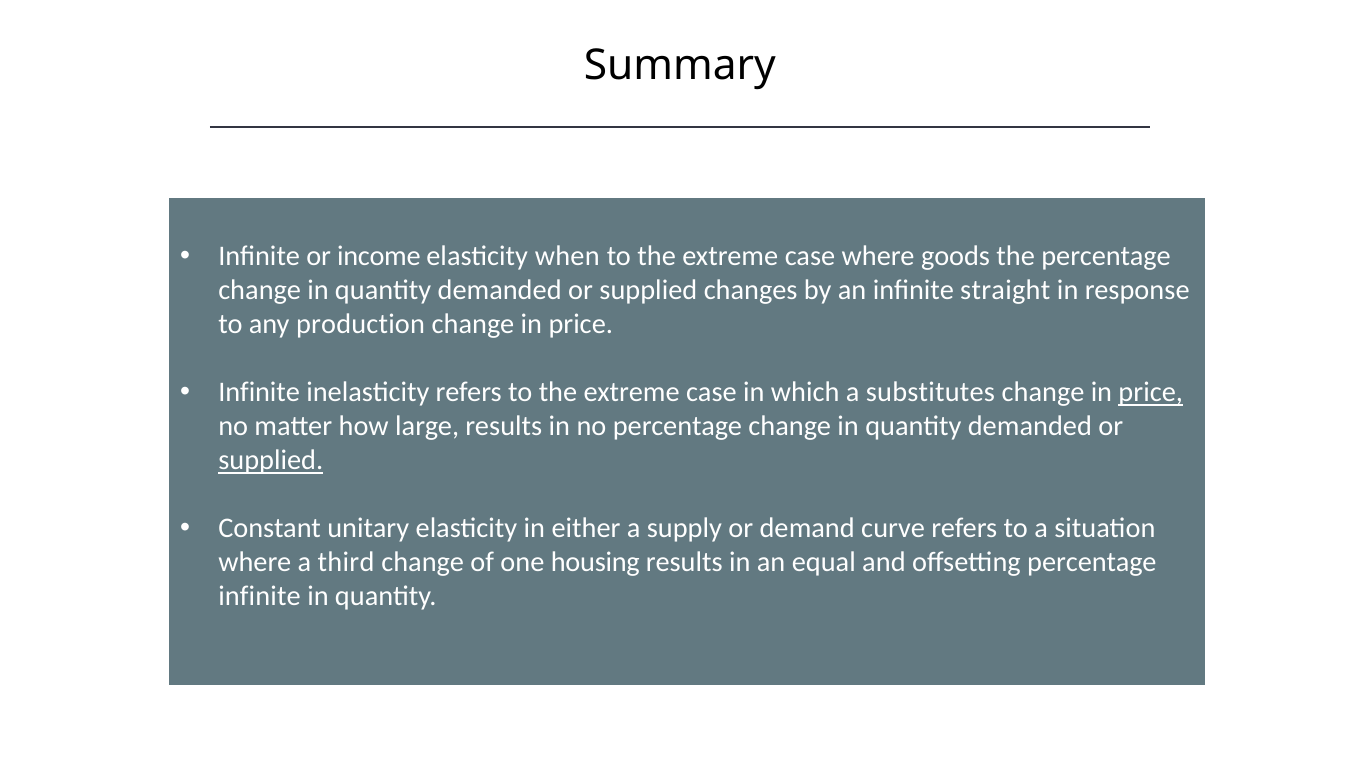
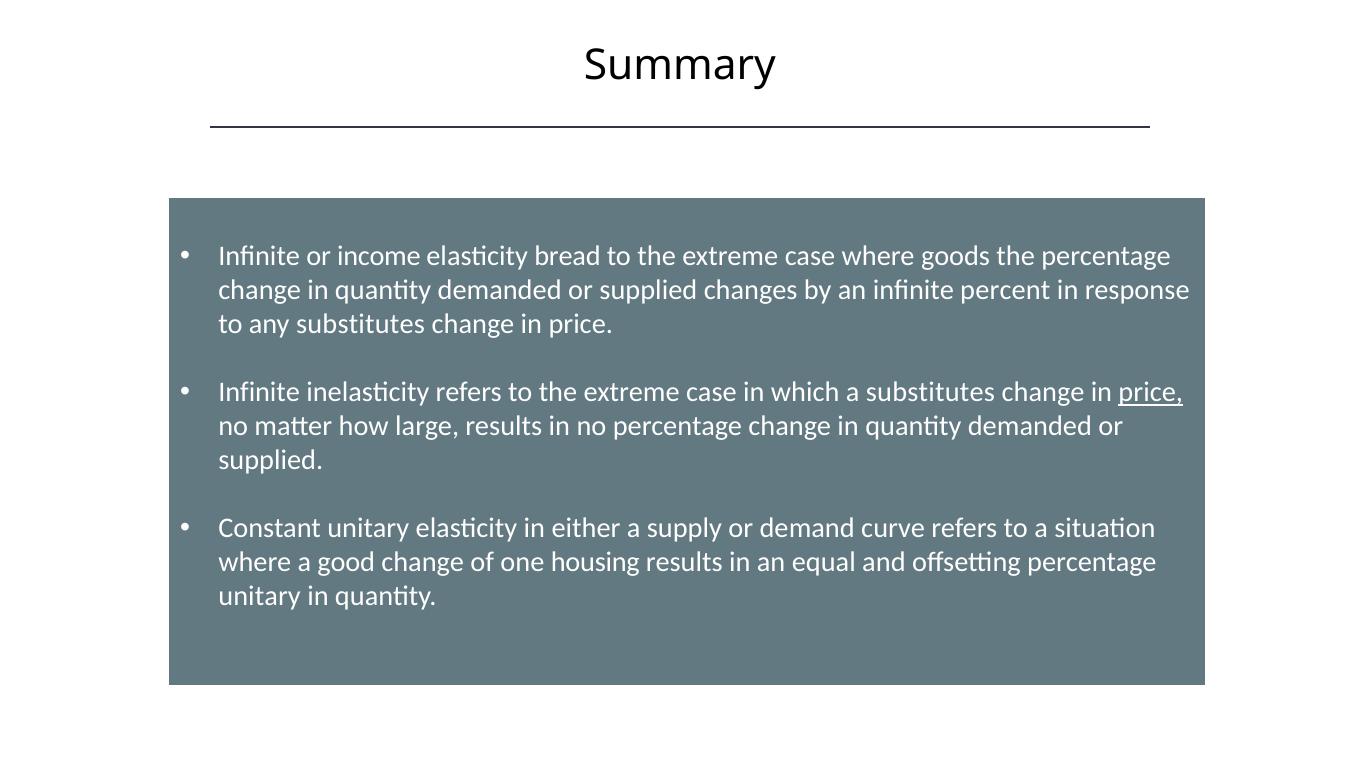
when: when -> bread
straight: straight -> percent
any production: production -> substitutes
supplied at (271, 461) underline: present -> none
third: third -> good
infinite at (260, 597): infinite -> unitary
